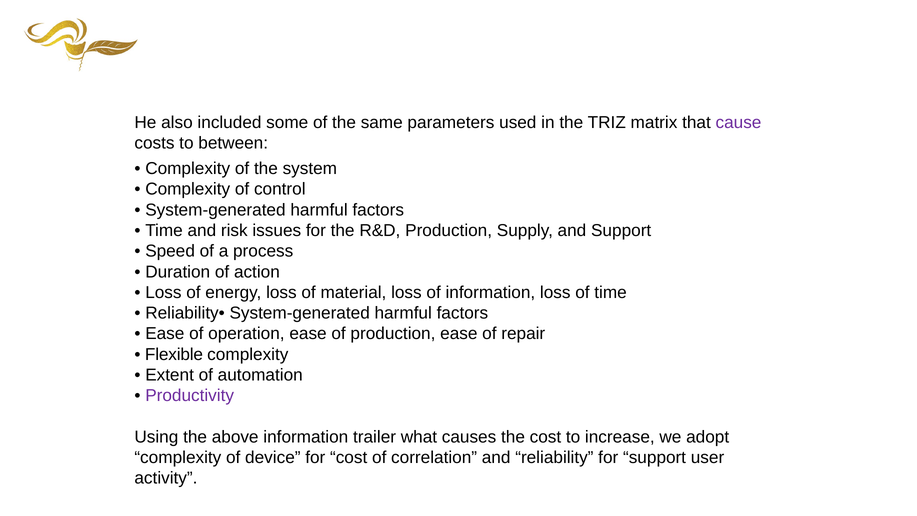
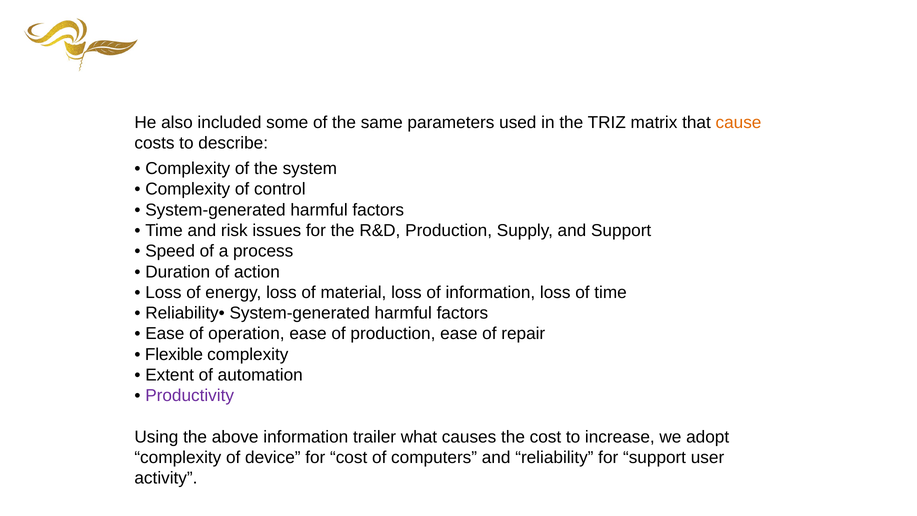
cause colour: purple -> orange
between: between -> describe
correlation: correlation -> computers
